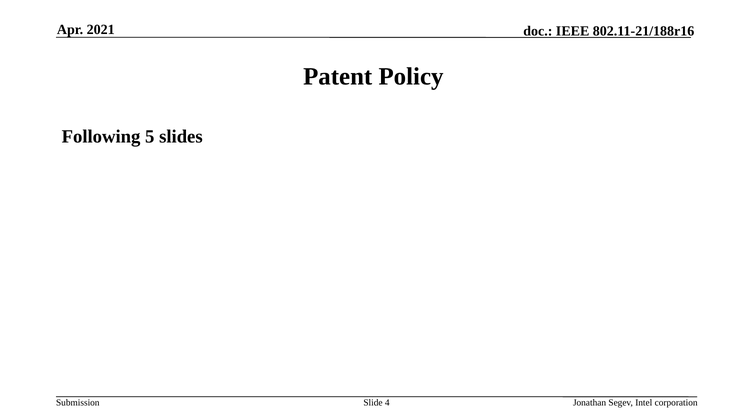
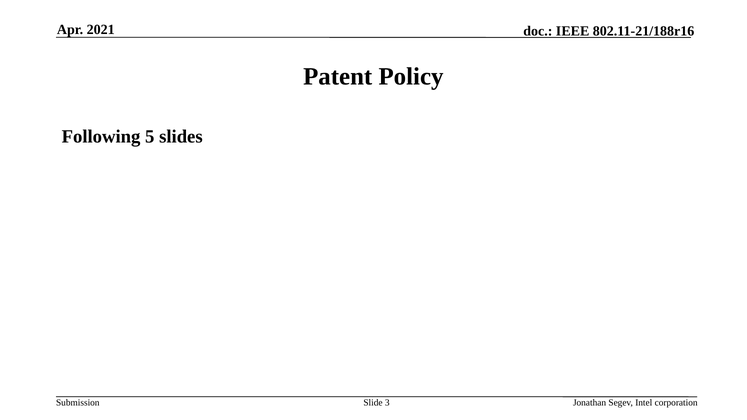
4: 4 -> 3
